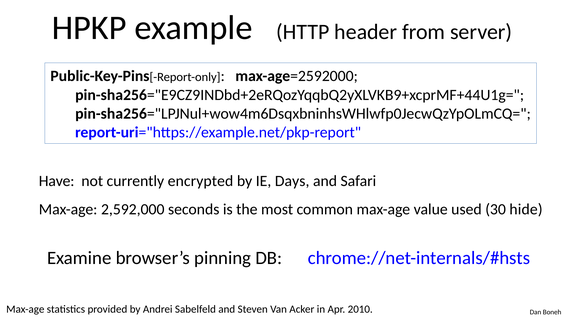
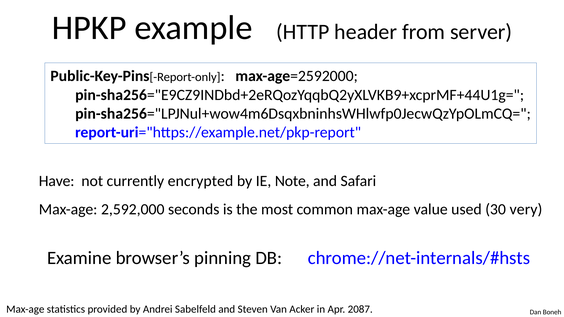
Days: Days -> Note
hide: hide -> very
2010: 2010 -> 2087
